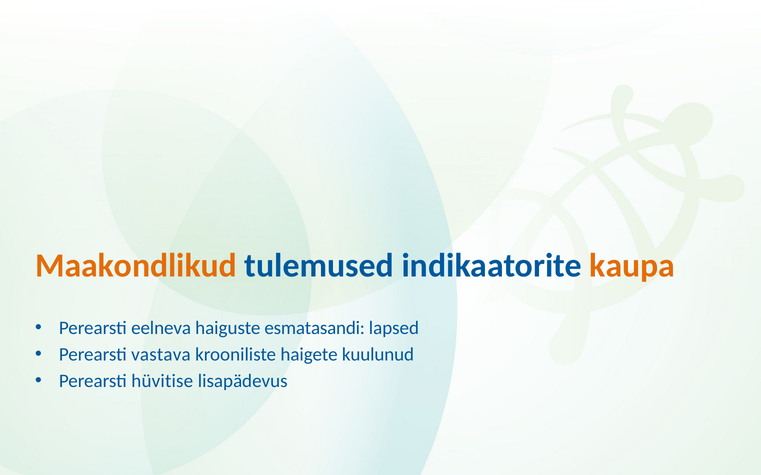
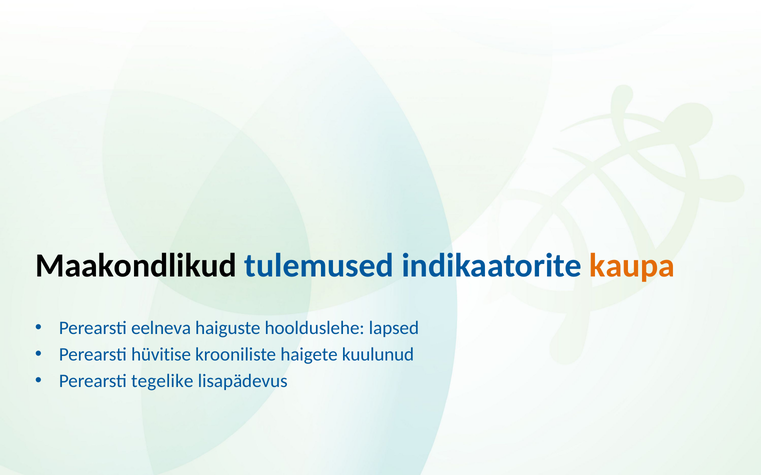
Maakondlikud colour: orange -> black
esmatasandi: esmatasandi -> hoolduslehe
vastava: vastava -> hüvitise
hüvitise: hüvitise -> tegelike
